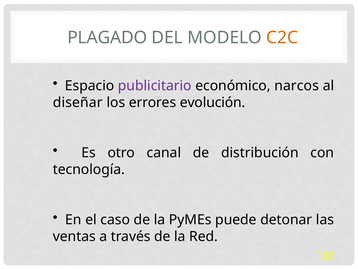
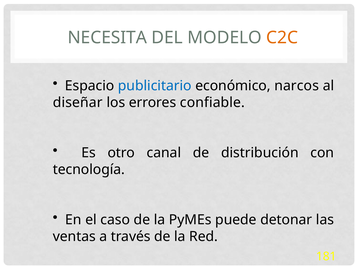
PLAGADO: PLAGADO -> NECESITA
publicitario colour: purple -> blue
evolución: evolución -> confiable
